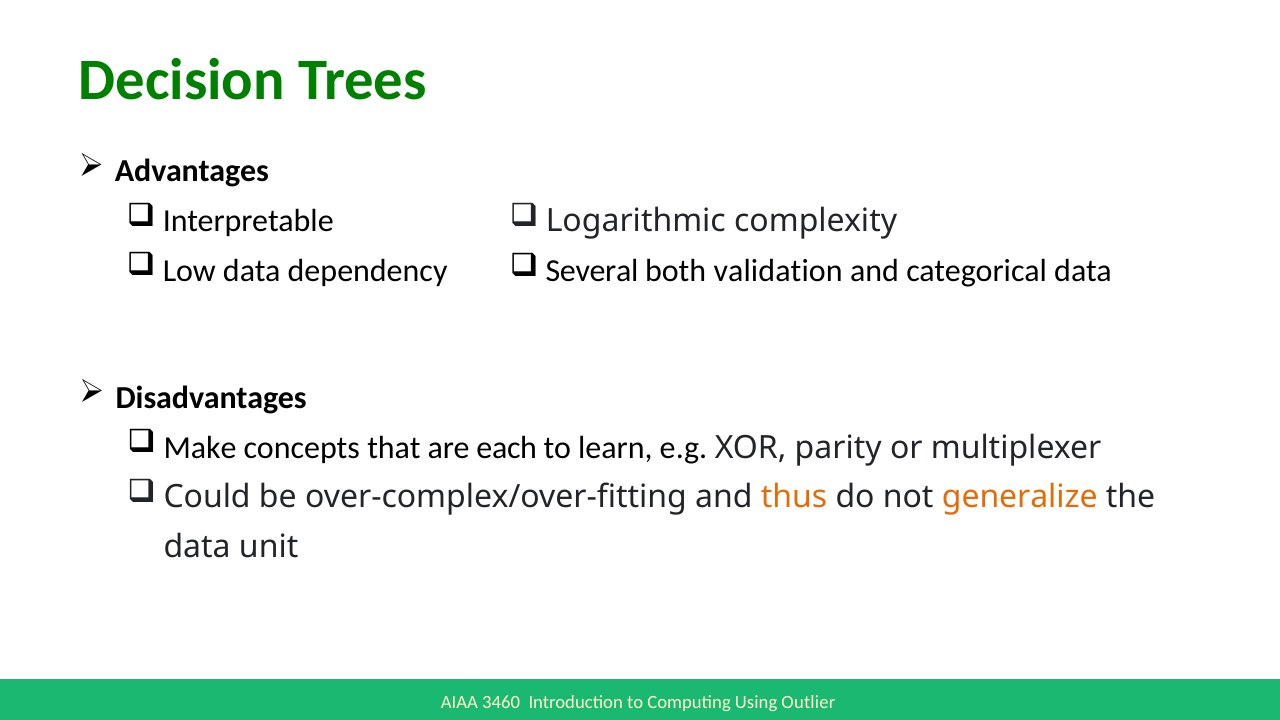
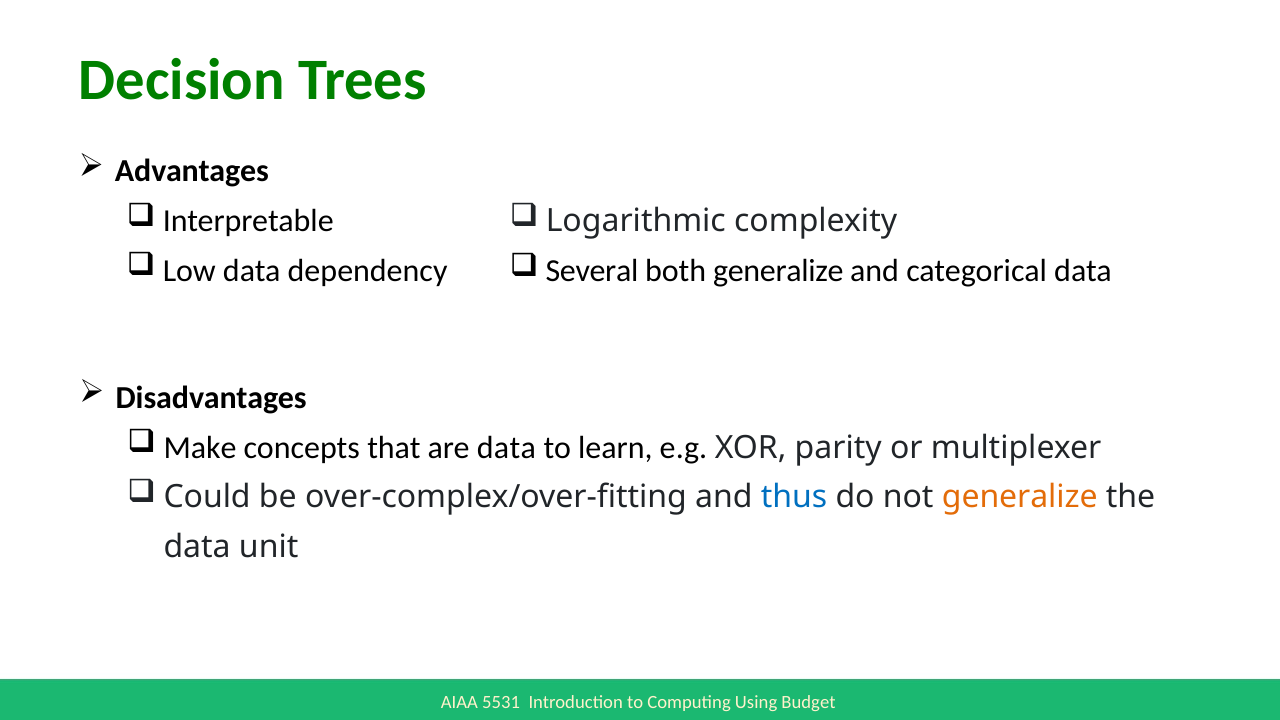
both validation: validation -> generalize
are each: each -> data
thus colour: orange -> blue
3460: 3460 -> 5531
Outlier: Outlier -> Budget
